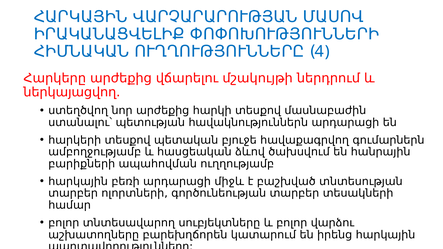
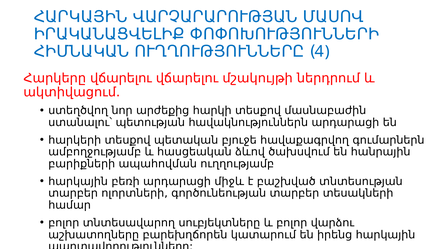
Հարկերը արժեքից: արժեքից -> վճարելու
ներկայացվող: ներկայացվող -> ակտիվացում
